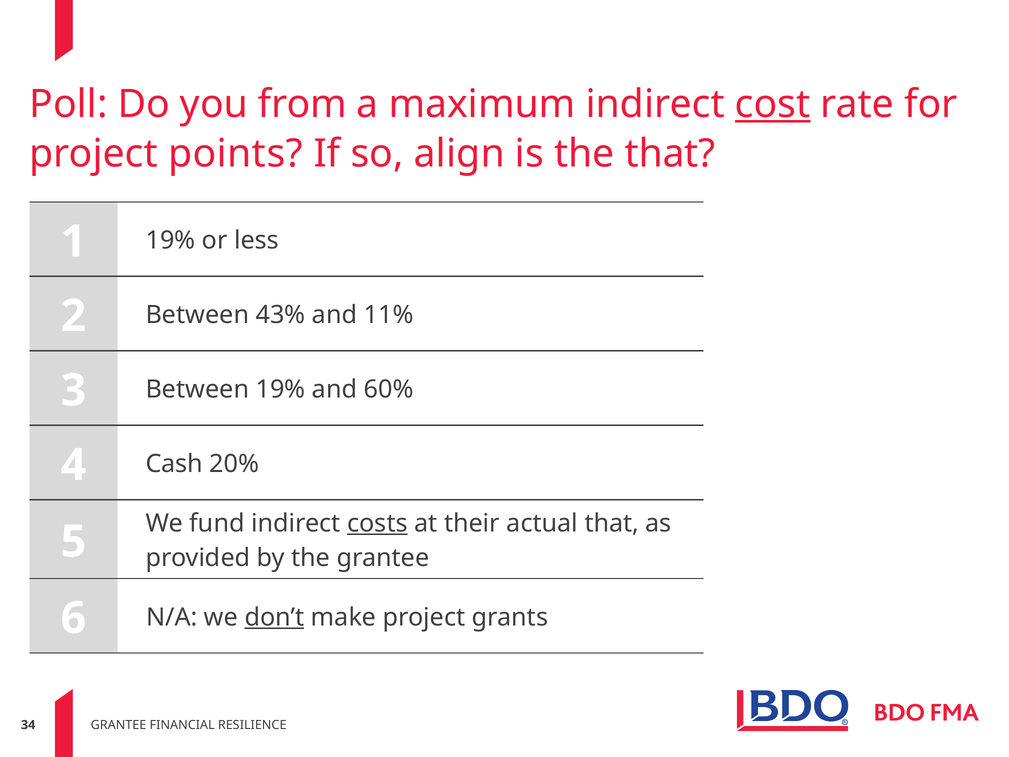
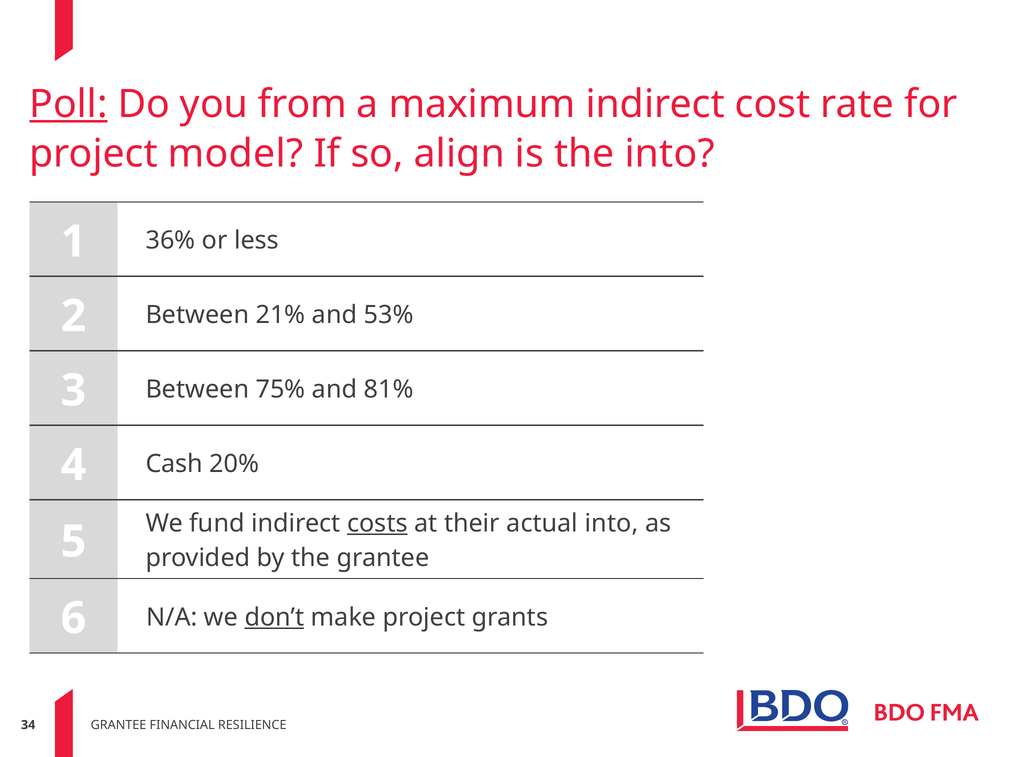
Poll underline: none -> present
cost underline: present -> none
points: points -> model
the that: that -> into
1 19%: 19% -> 36%
43%: 43% -> 21%
11%: 11% -> 53%
Between 19%: 19% -> 75%
60%: 60% -> 81%
actual that: that -> into
